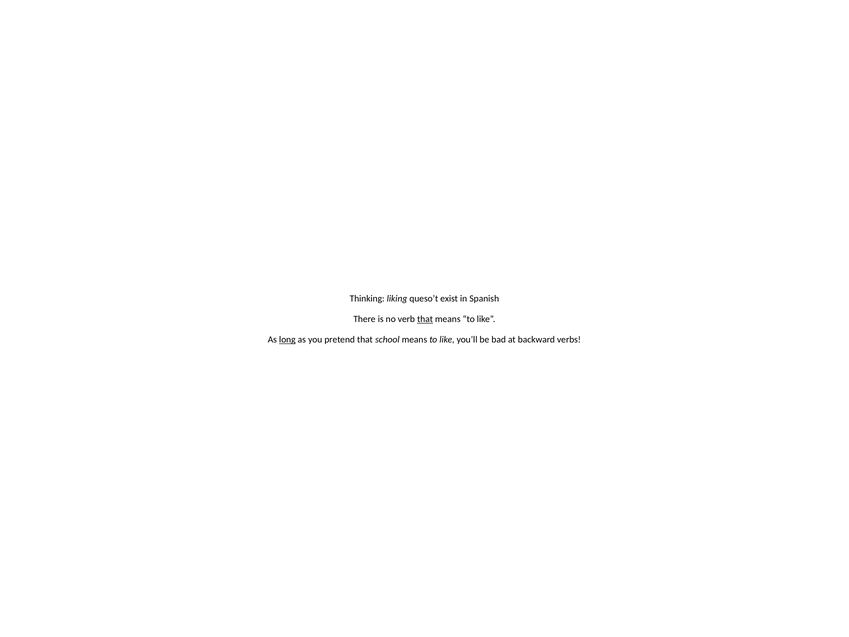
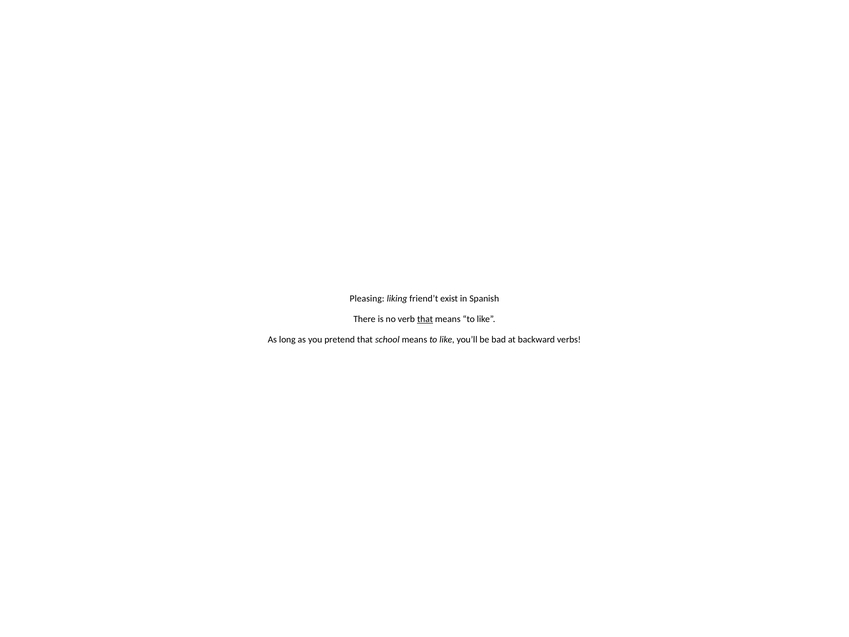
Thinking: Thinking -> Pleasing
queso’t: queso’t -> friend’t
long underline: present -> none
